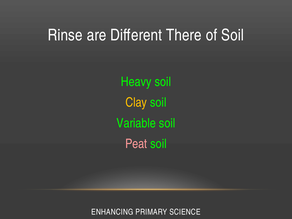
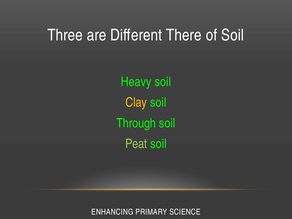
Rinse: Rinse -> Three
Variable: Variable -> Through
Peat colour: pink -> light green
